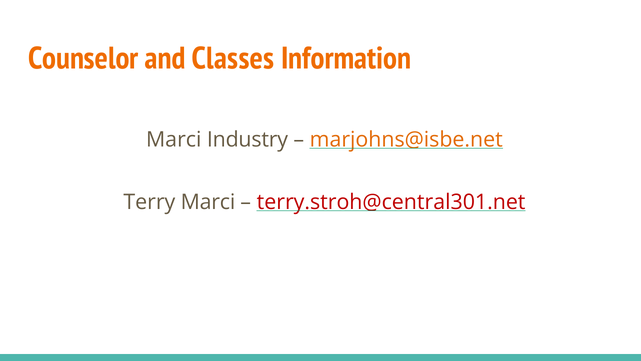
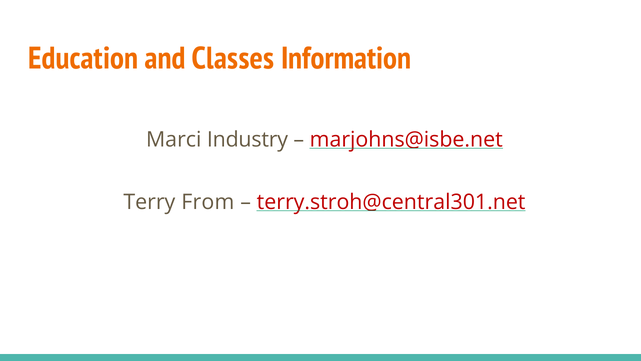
Counselor: Counselor -> Education
marjohns@isbe.net colour: orange -> red
Terry Marci: Marci -> From
